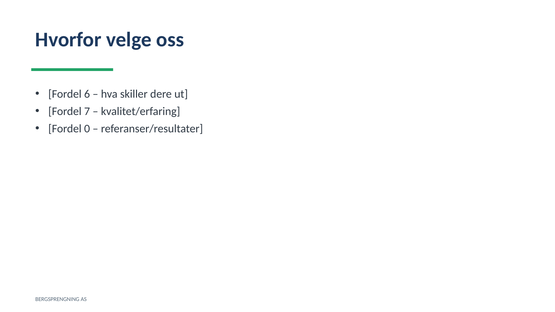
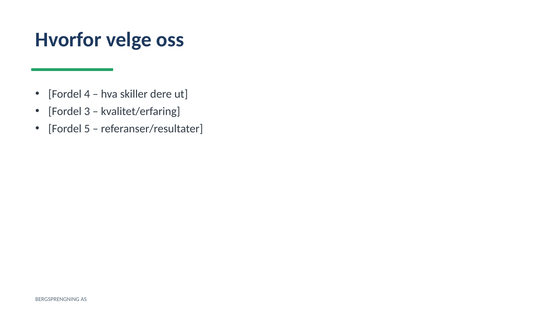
6: 6 -> 4
7: 7 -> 3
0: 0 -> 5
